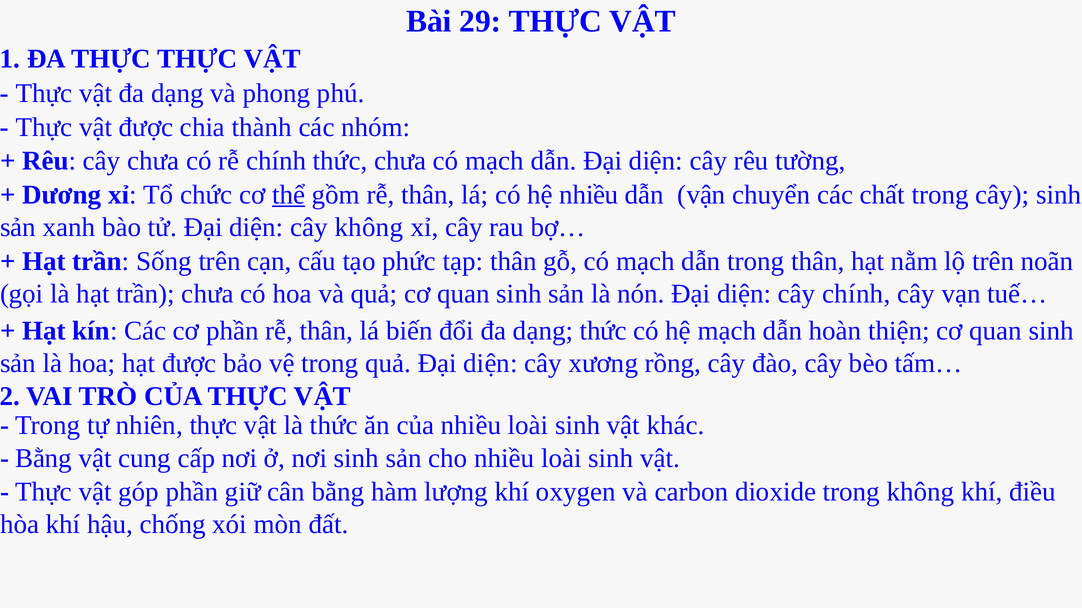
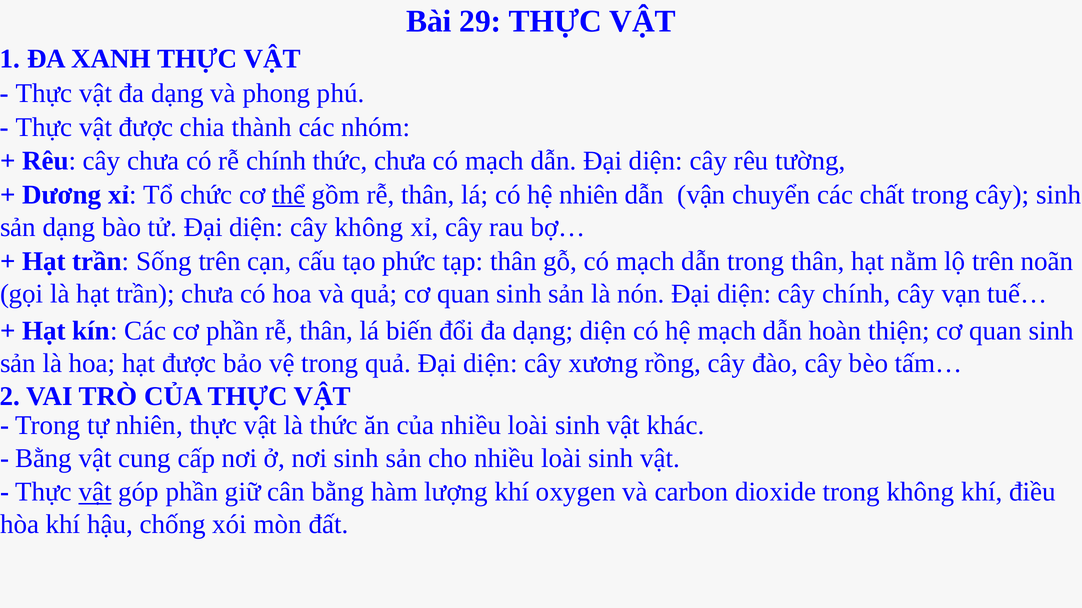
ĐA THỰC: THỰC -> XANH
hệ nhiều: nhiều -> nhiên
sản xanh: xanh -> dạng
dạng thức: thức -> diện
vật at (95, 493) underline: none -> present
